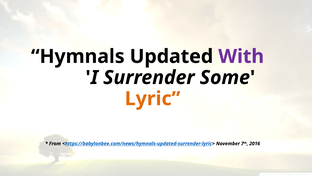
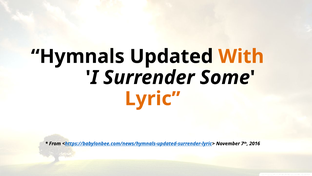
With colour: purple -> orange
